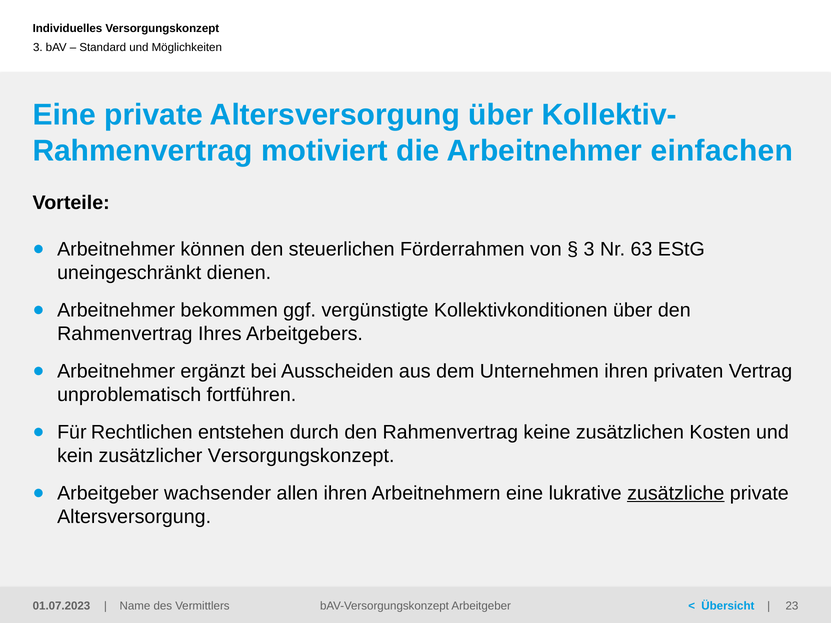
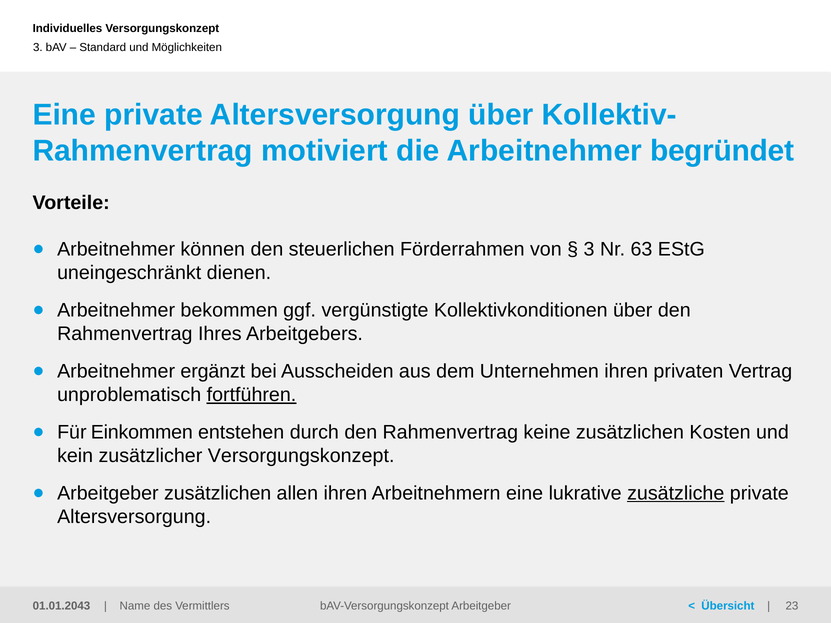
einfachen: einfachen -> begründet
fortführen underline: none -> present
Rechtlichen: Rechtlichen -> Einkommen
Arbeitgeber wachsender: wachsender -> zusätzlichen
01.07.2023: 01.07.2023 -> 01.01.2043
